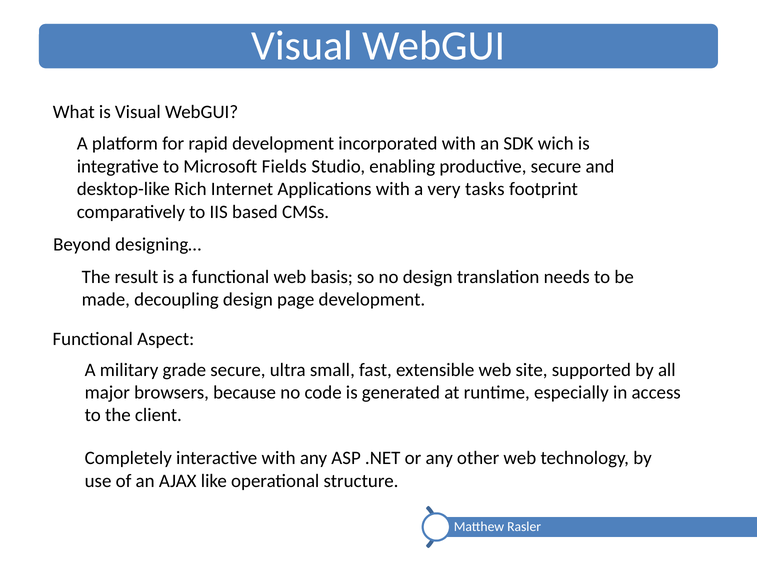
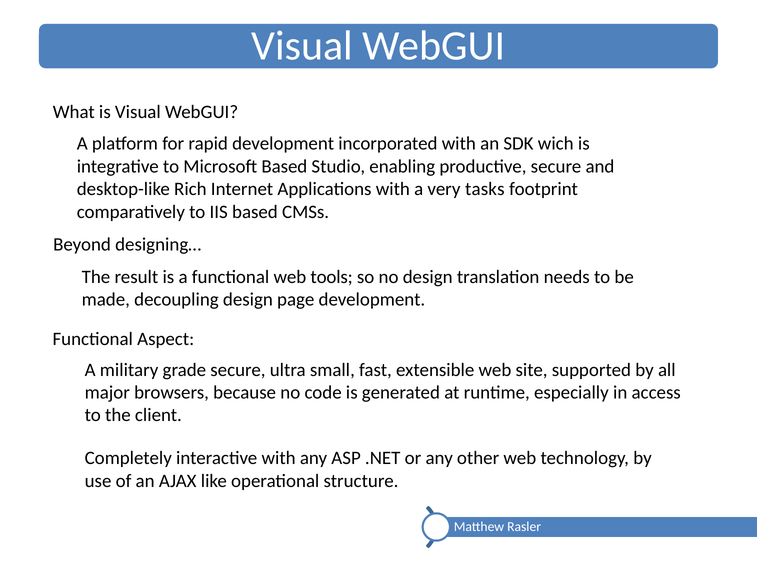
Microsoft Fields: Fields -> Based
basis: basis -> tools
